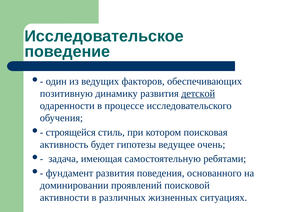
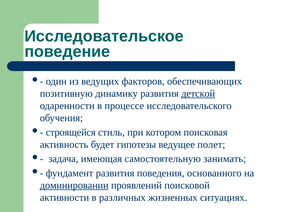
очень: очень -> полет
ребятами: ребятами -> занимать
доминировании underline: none -> present
